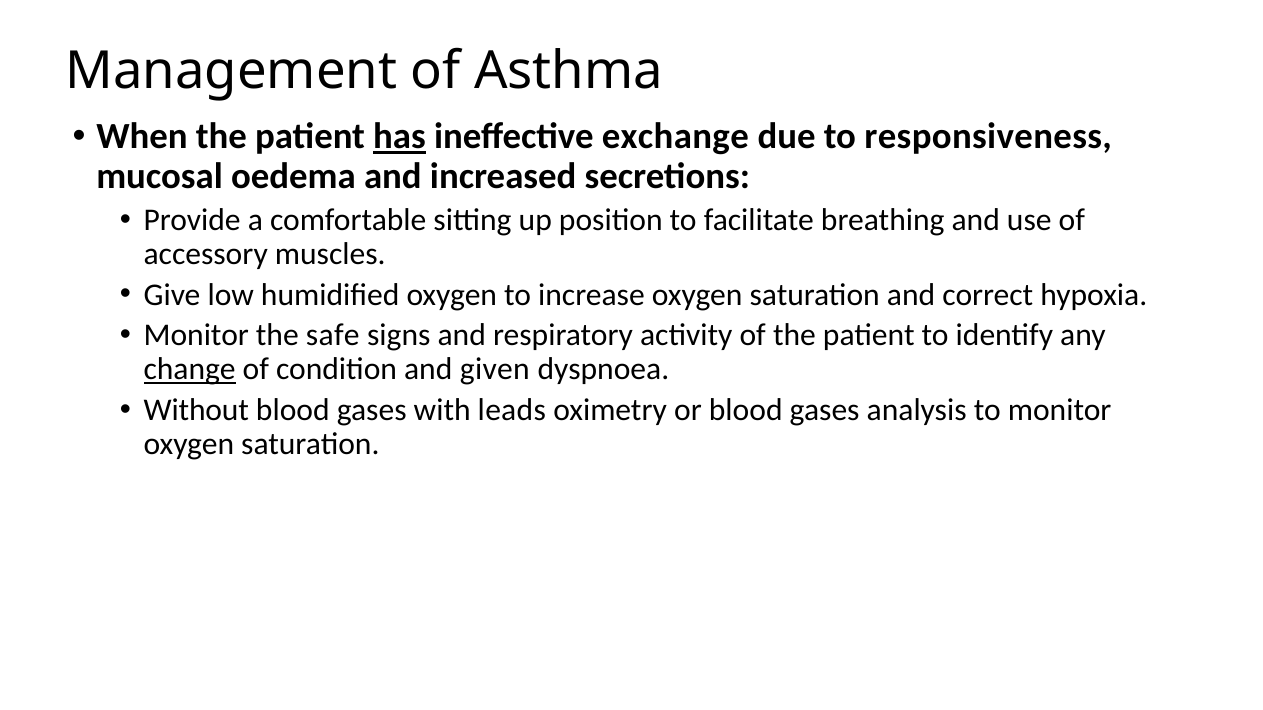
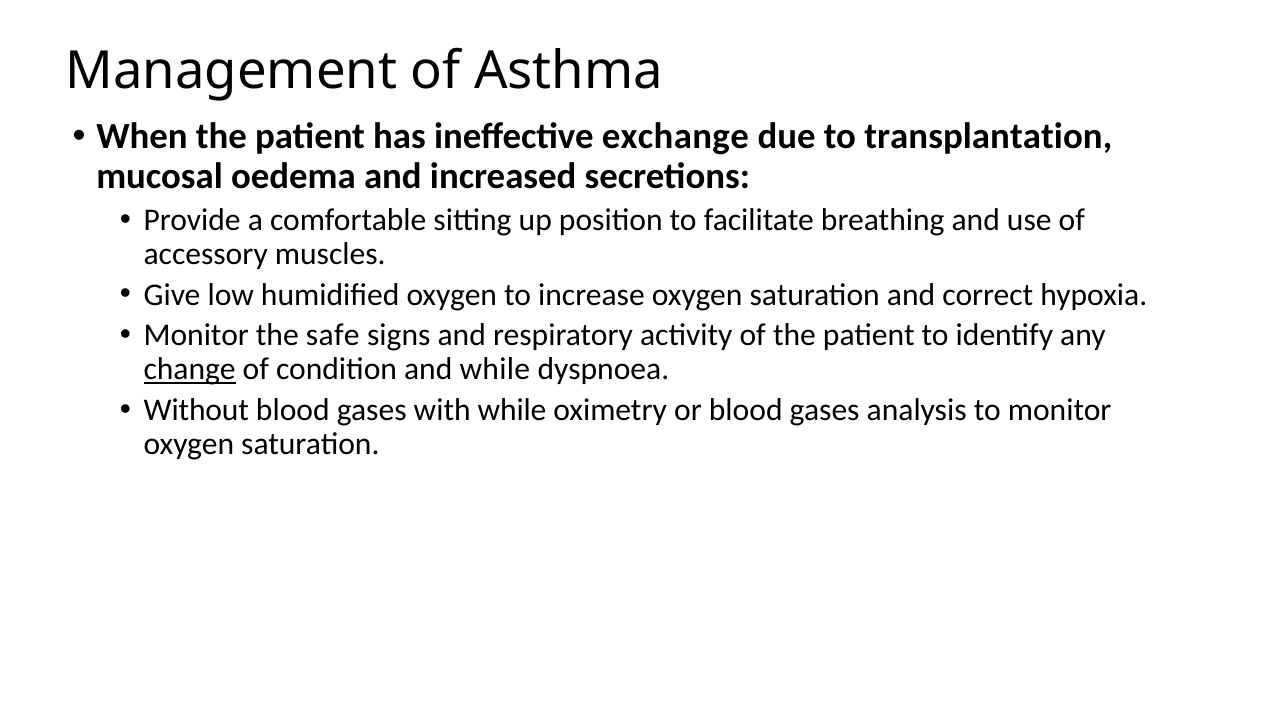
has underline: present -> none
responsiveness: responsiveness -> transplantation
and given: given -> while
with leads: leads -> while
